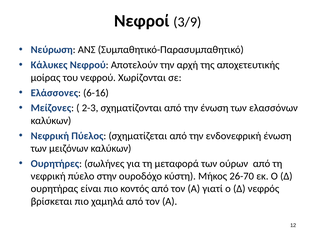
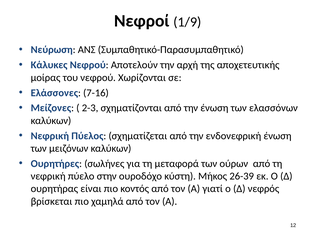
3/9: 3/9 -> 1/9
6-16: 6-16 -> 7-16
26-70: 26-70 -> 26-39
